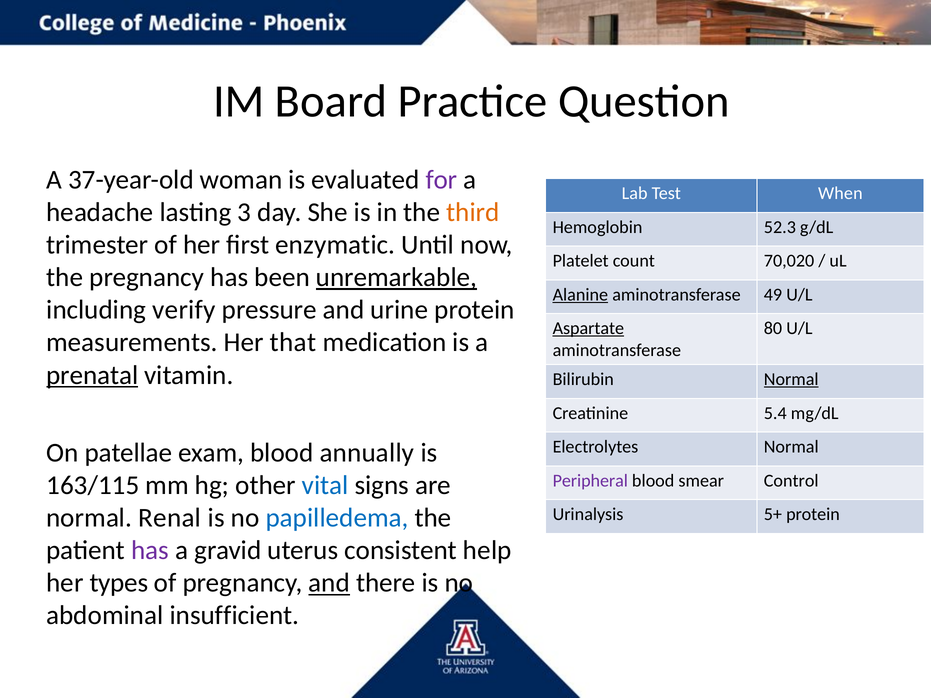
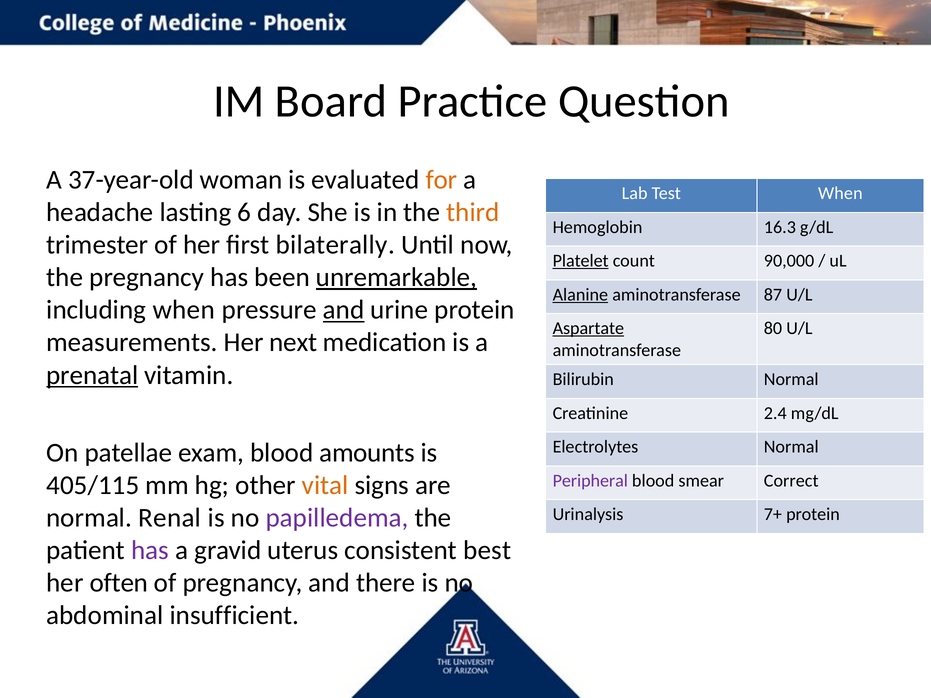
for colour: purple -> orange
3: 3 -> 6
52.3: 52.3 -> 16.3
enzymatic: enzymatic -> bilaterally
Platelet underline: none -> present
70,020: 70,020 -> 90,000
49: 49 -> 87
including verify: verify -> when
and at (344, 310) underline: none -> present
that: that -> next
Normal at (791, 379) underline: present -> none
5.4: 5.4 -> 2.4
annually: annually -> amounts
Control: Control -> Correct
163/115: 163/115 -> 405/115
vital colour: blue -> orange
papilledema colour: blue -> purple
5+: 5+ -> 7+
help: help -> best
types: types -> often
and at (329, 583) underline: present -> none
